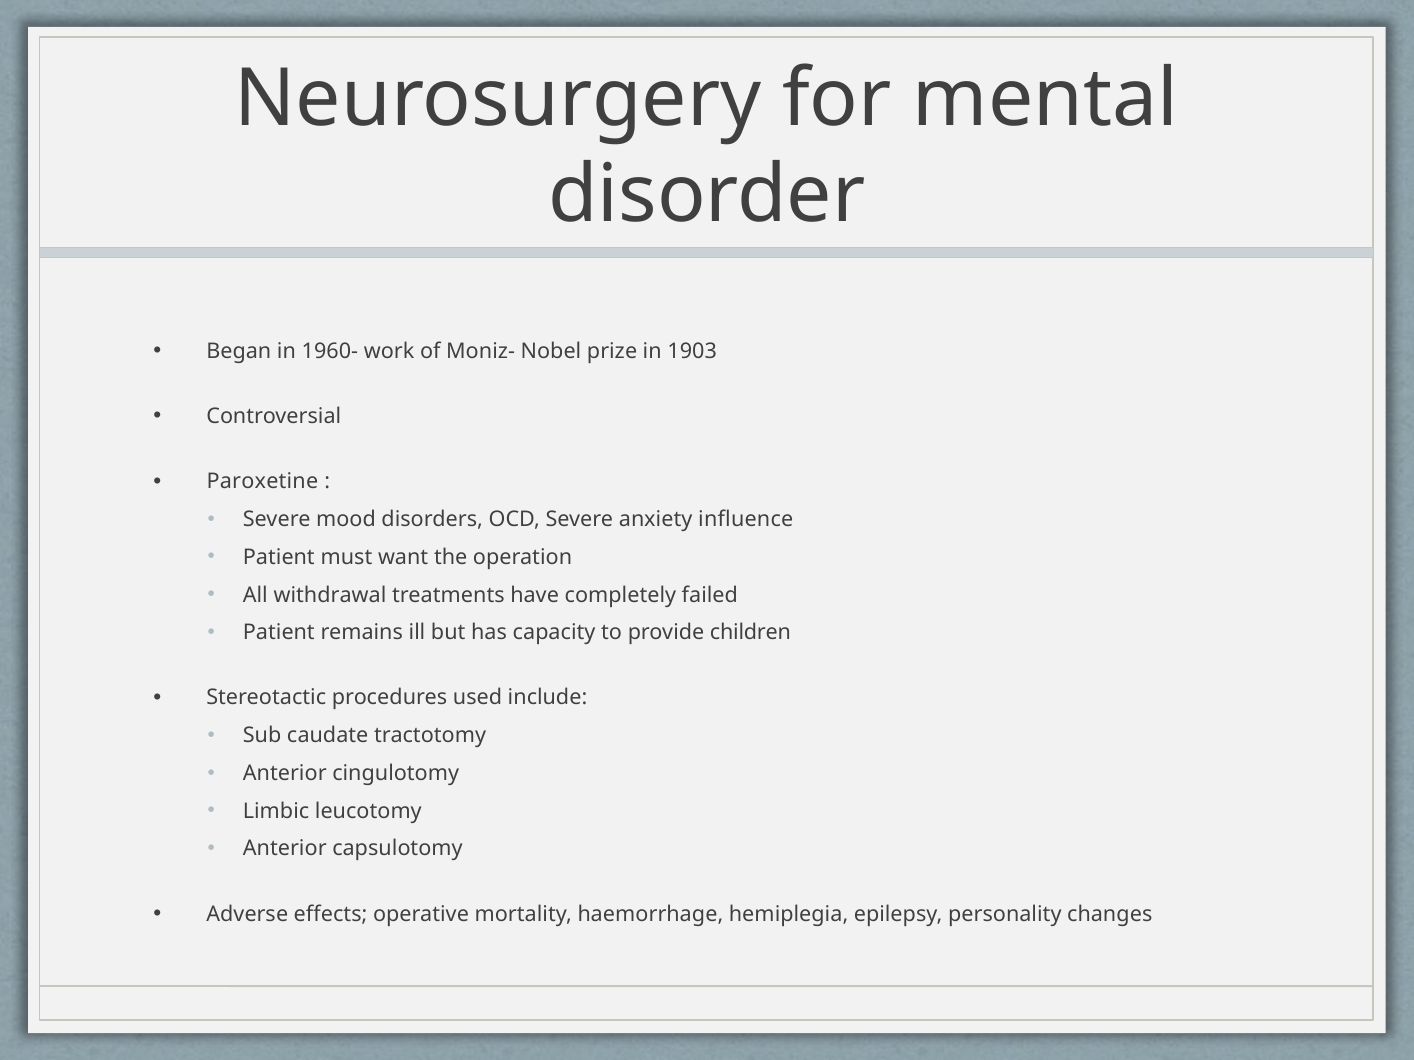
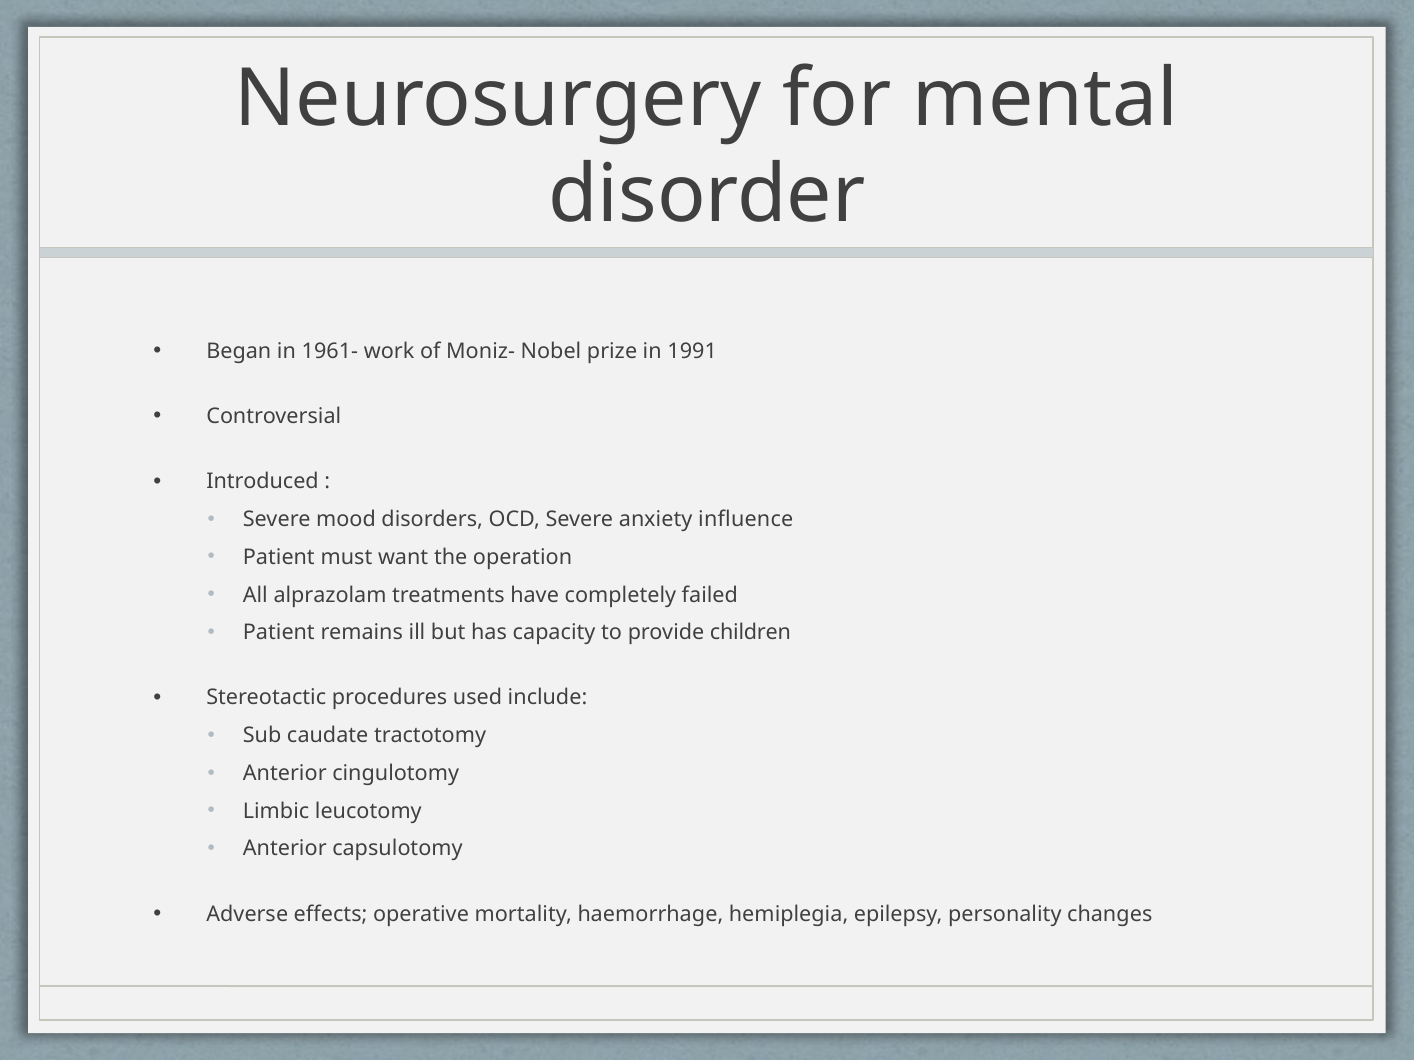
1960-: 1960- -> 1961-
1903: 1903 -> 1991
Paroxetine: Paroxetine -> Introduced
withdrawal: withdrawal -> alprazolam
